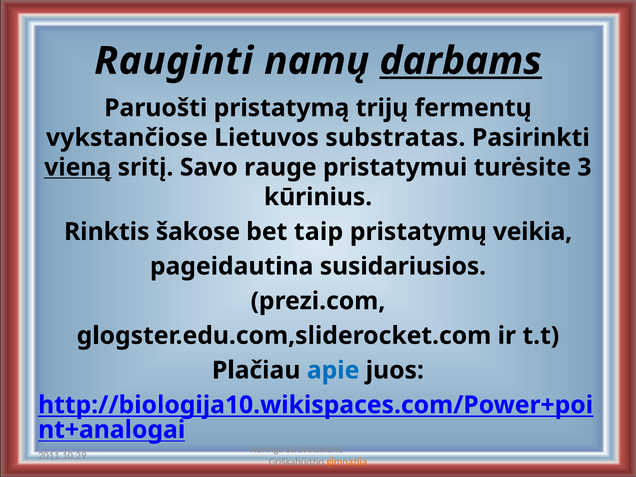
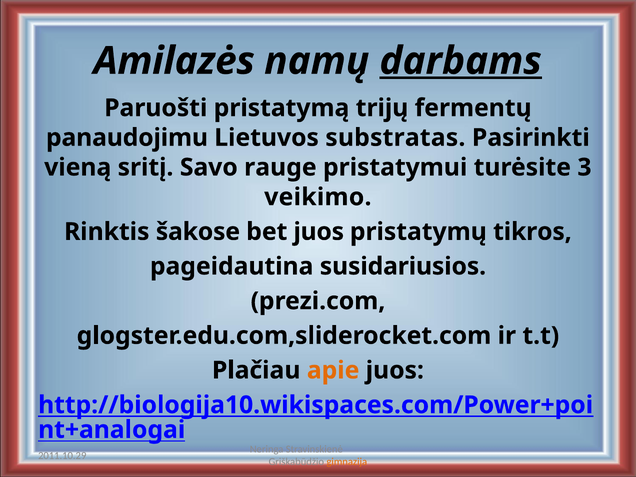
Rauginti: Rauginti -> Amilazės
vykstančiose: vykstančiose -> panaudojimu
vieną underline: present -> none
kūrinius: kūrinius -> veikimo
bet taip: taip -> juos
veikia: veikia -> tikros
apie colour: blue -> orange
